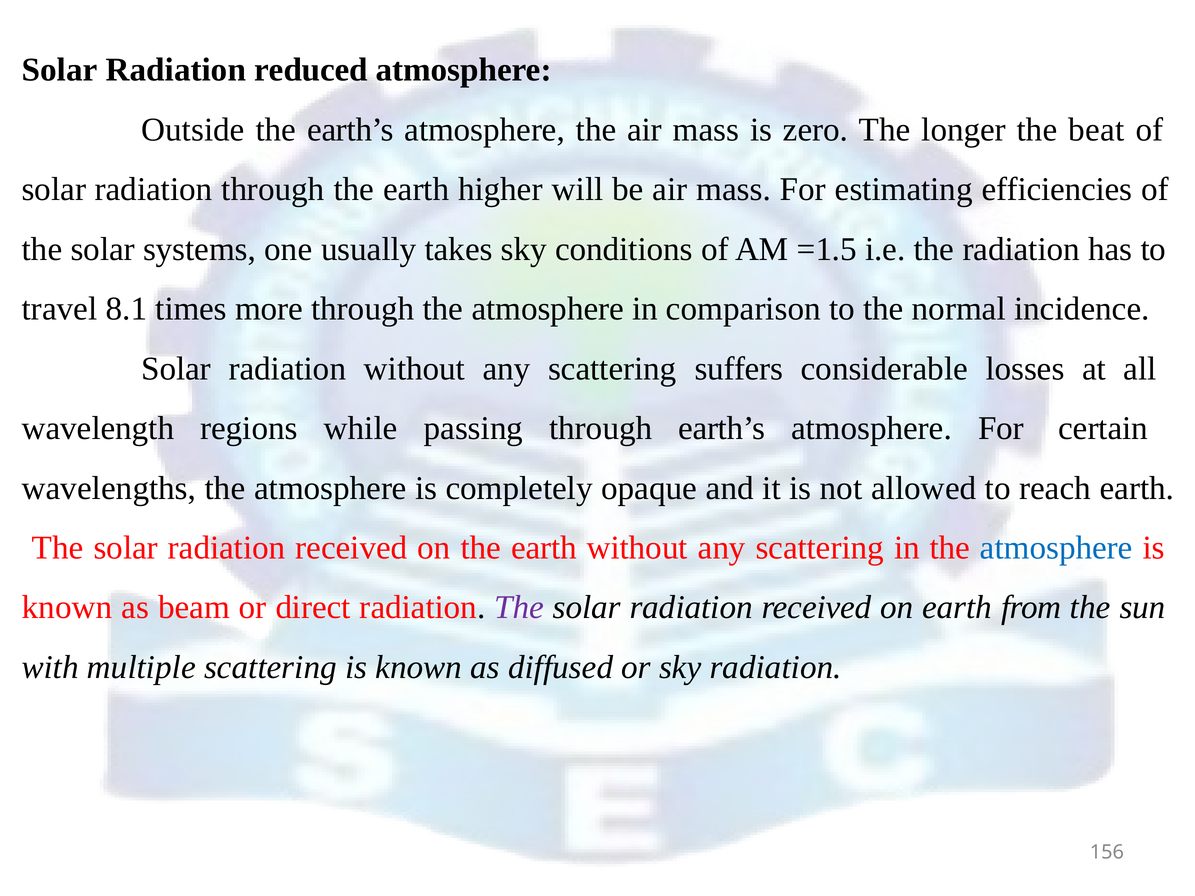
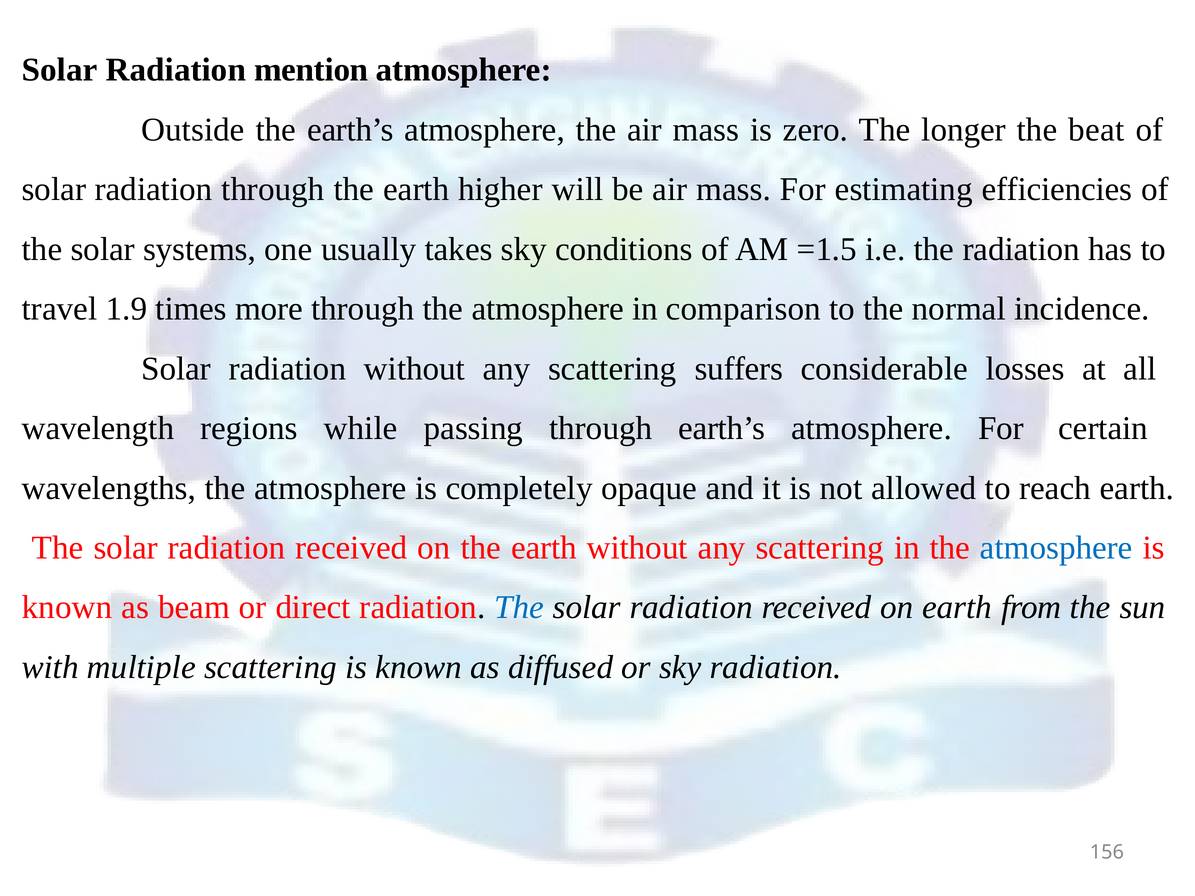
reduced: reduced -> mention
8.1: 8.1 -> 1.9
The at (519, 608) colour: purple -> blue
